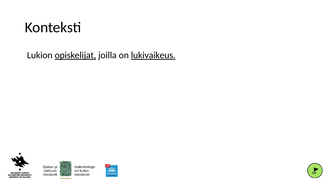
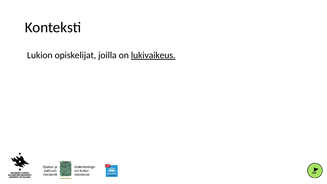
opiskelijat underline: present -> none
